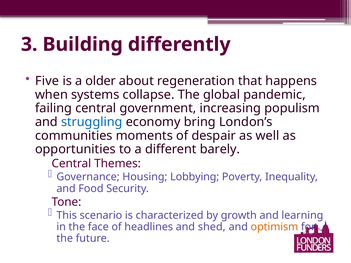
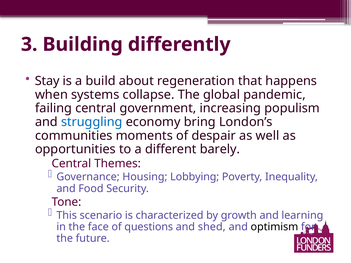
Five: Five -> Stay
older: older -> build
headlines: headlines -> questions
optimism colour: orange -> black
